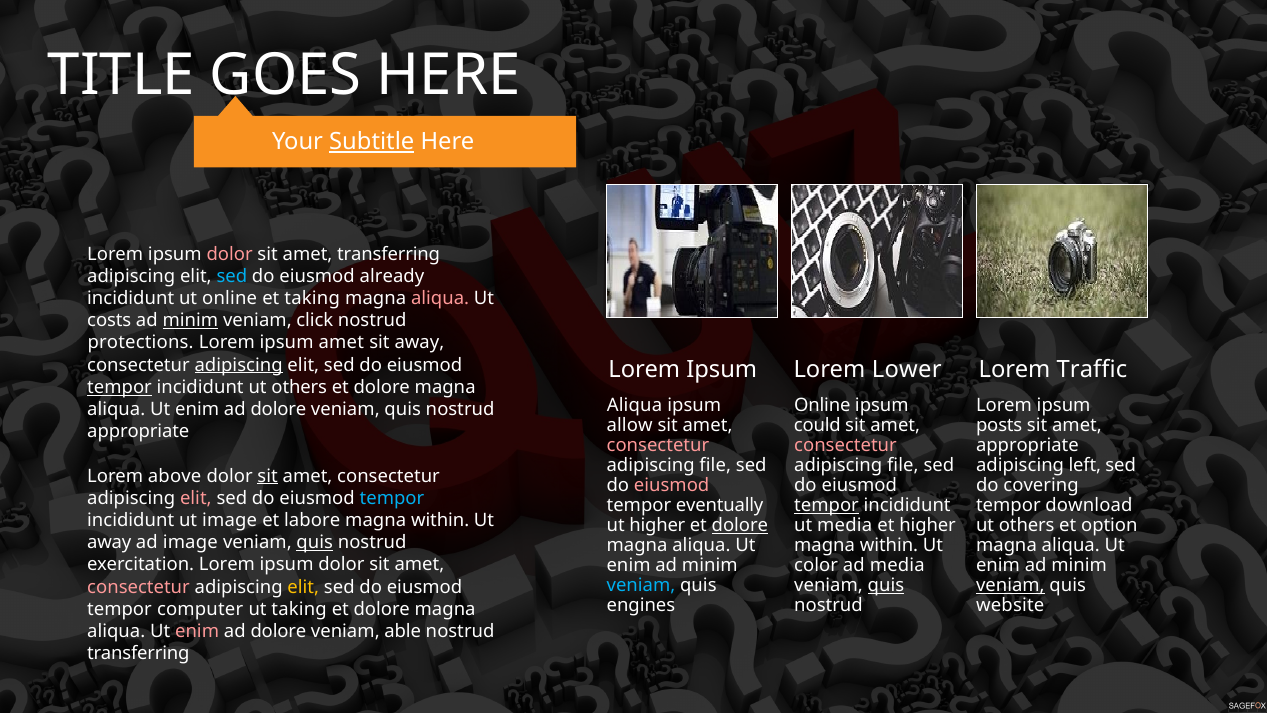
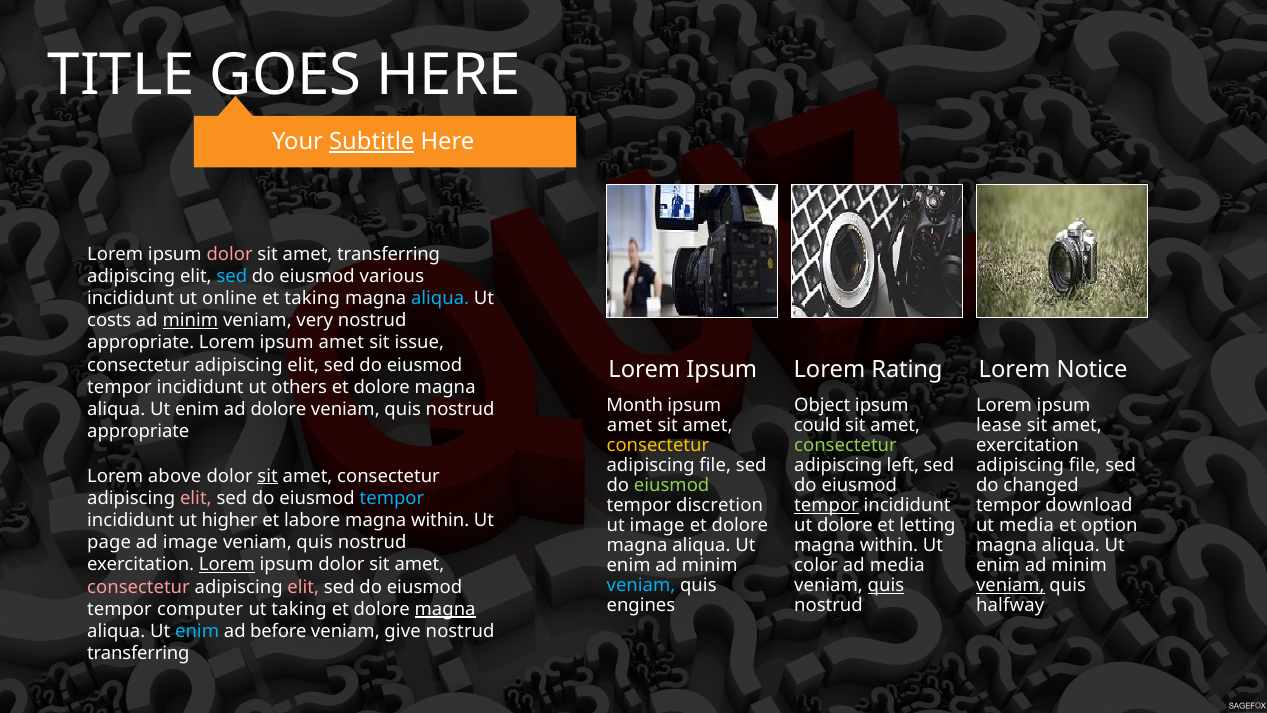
already: already -> various
aliqua at (440, 298) colour: pink -> light blue
click: click -> very
protections at (141, 343): protections -> appropriate
sit away: away -> issue
adipiscing at (239, 365) underline: present -> none
Lower: Lower -> Rating
Traffic: Traffic -> Notice
tempor at (120, 387) underline: present -> none
Aliqua at (635, 405): Aliqua -> Month
Online at (822, 406): Online -> Object
allow at (630, 425): allow -> amet
posts: posts -> lease
consectetur at (658, 445) colour: pink -> yellow
consectetur at (846, 445) colour: pink -> light green
appropriate at (1027, 445): appropriate -> exercitation
file at (903, 465): file -> left
left at (1085, 465): left -> file
eiusmod at (672, 485) colour: pink -> light green
covering: covering -> changed
eventually: eventually -> discretion
ut image: image -> higher
ut higher: higher -> image
dolore at (740, 525) underline: present -> none
ut media: media -> dolore
et higher: higher -> letting
others at (1027, 525): others -> media
away at (109, 542): away -> page
quis at (315, 542) underline: present -> none
Lorem at (227, 564) underline: none -> present
elit at (303, 587) colour: yellow -> pink
website: website -> halfway
magna at (445, 609) underline: none -> present
enim at (197, 631) colour: pink -> light blue
dolore at (278, 631): dolore -> before
able: able -> give
